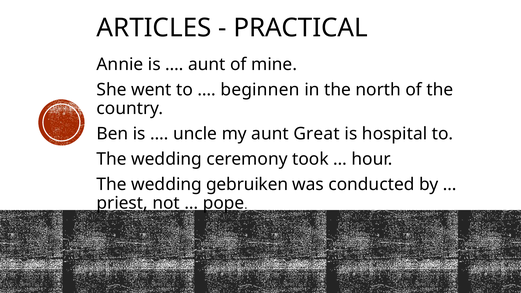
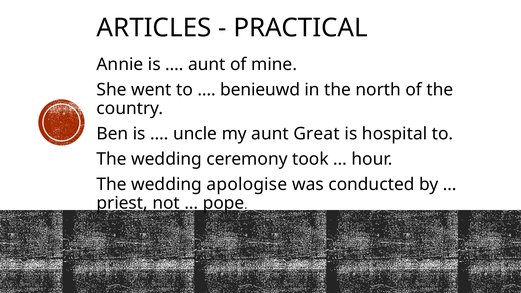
beginnen: beginnen -> benieuwd
gebruiken: gebruiken -> apologise
